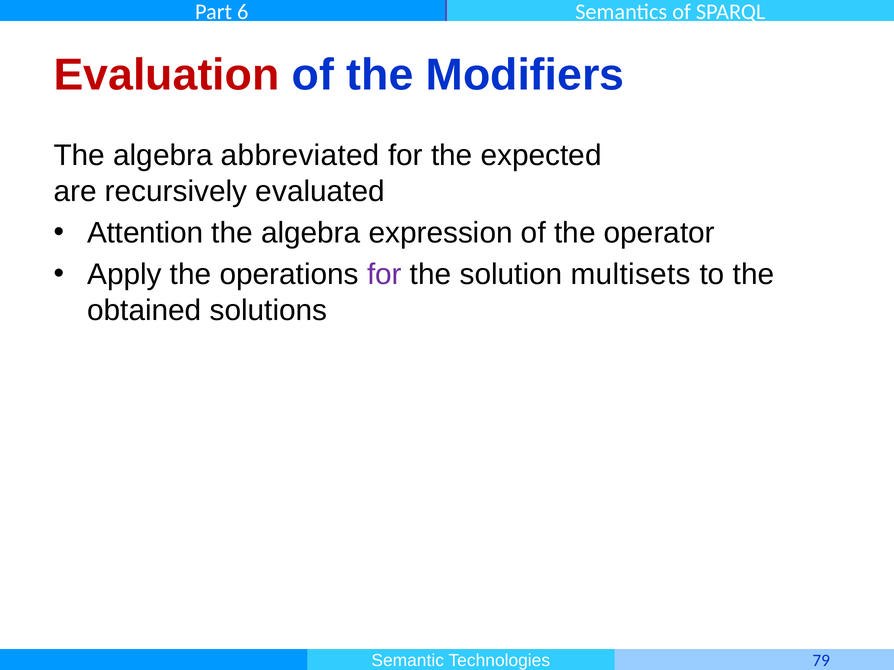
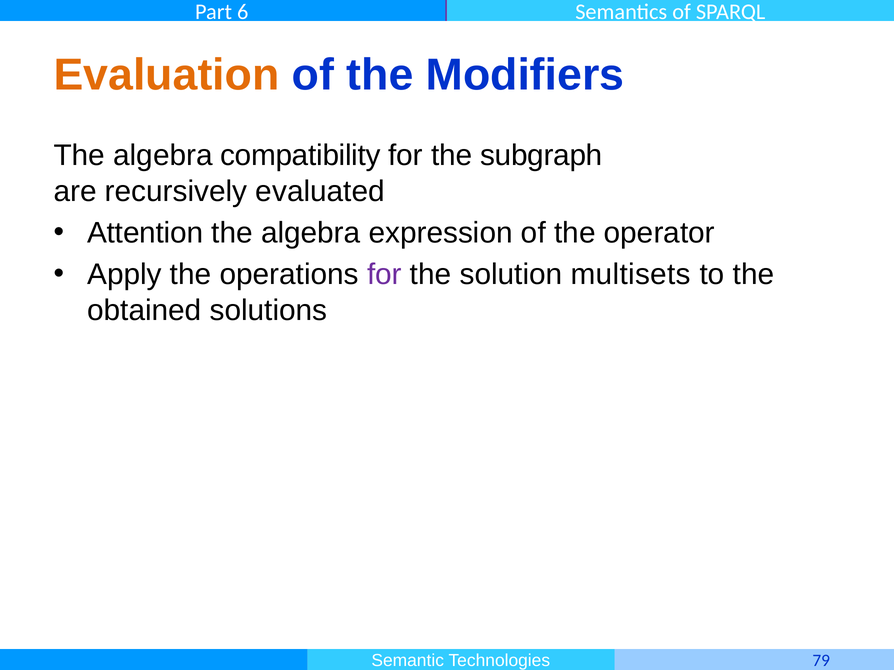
Evaluation colour: red -> orange
abbreviated: abbreviated -> compatibility
expected: expected -> subgraph
